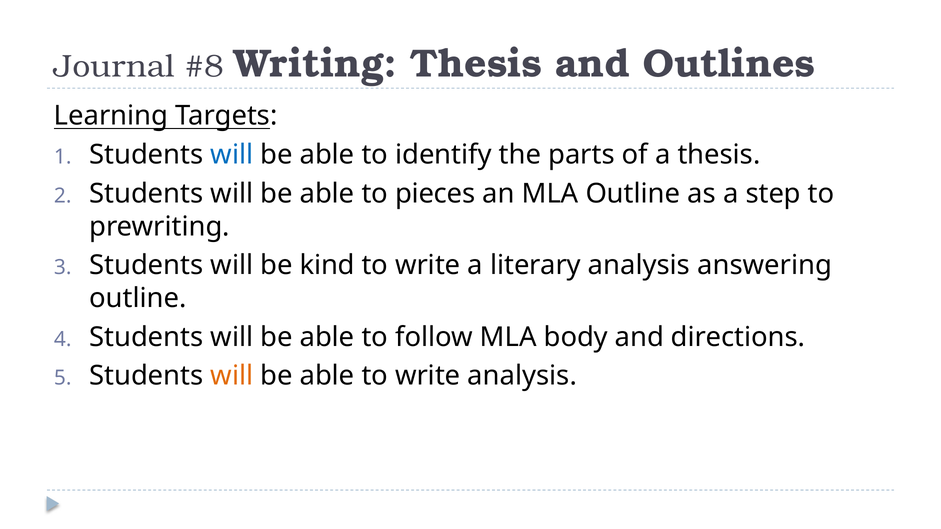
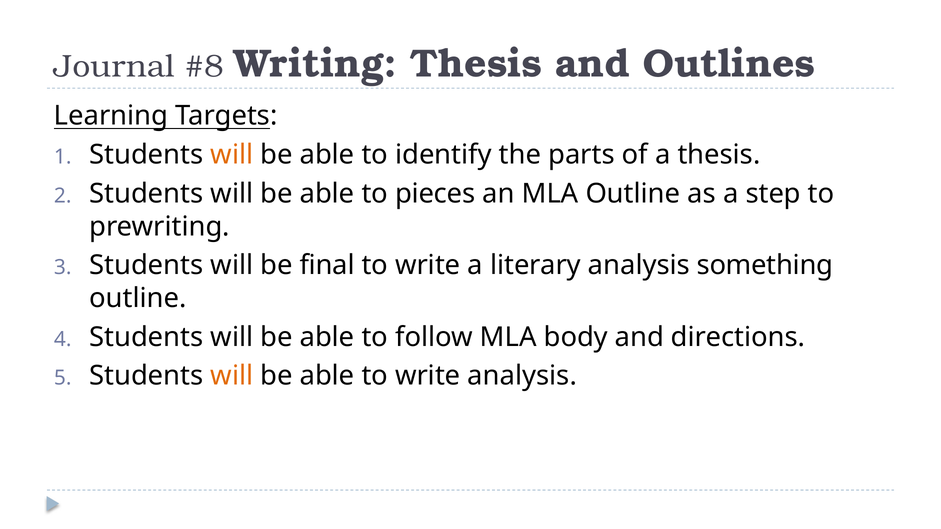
will at (232, 155) colour: blue -> orange
kind: kind -> final
answering: answering -> something
